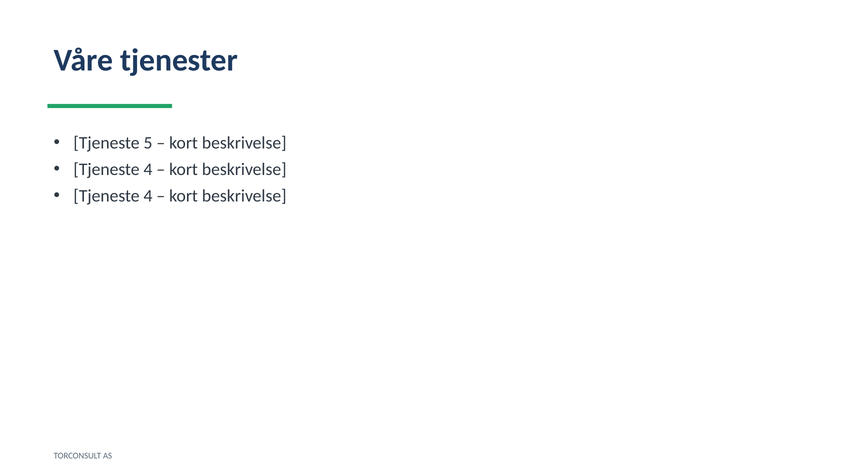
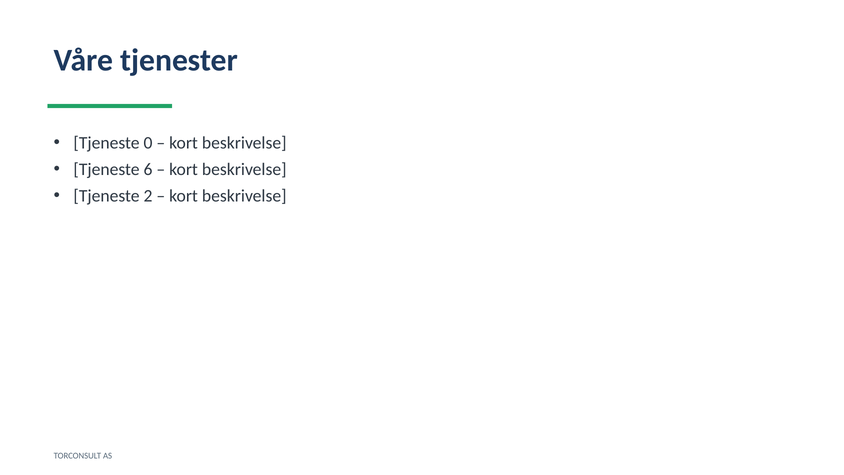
5: 5 -> 0
4 at (148, 169): 4 -> 6
4 at (148, 196): 4 -> 2
